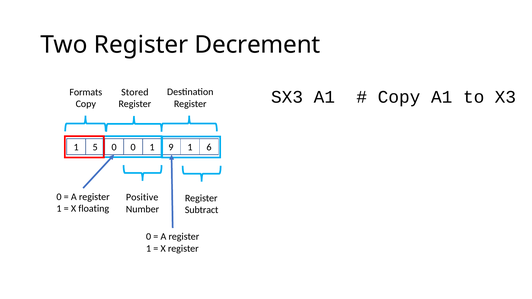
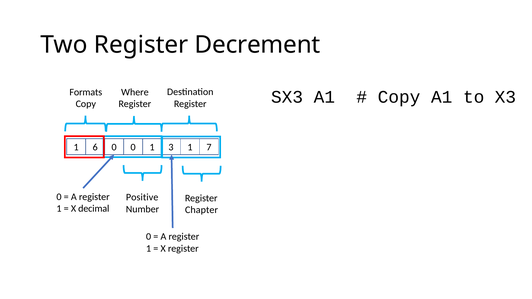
Stored: Stored -> Where
5: 5 -> 6
9: 9 -> 3
6: 6 -> 7
floating: floating -> decimal
Subtract: Subtract -> Chapter
